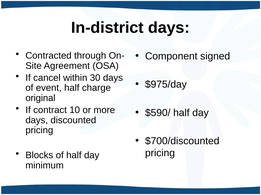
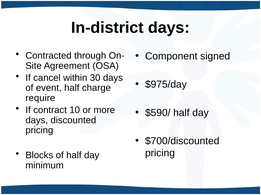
original: original -> require
